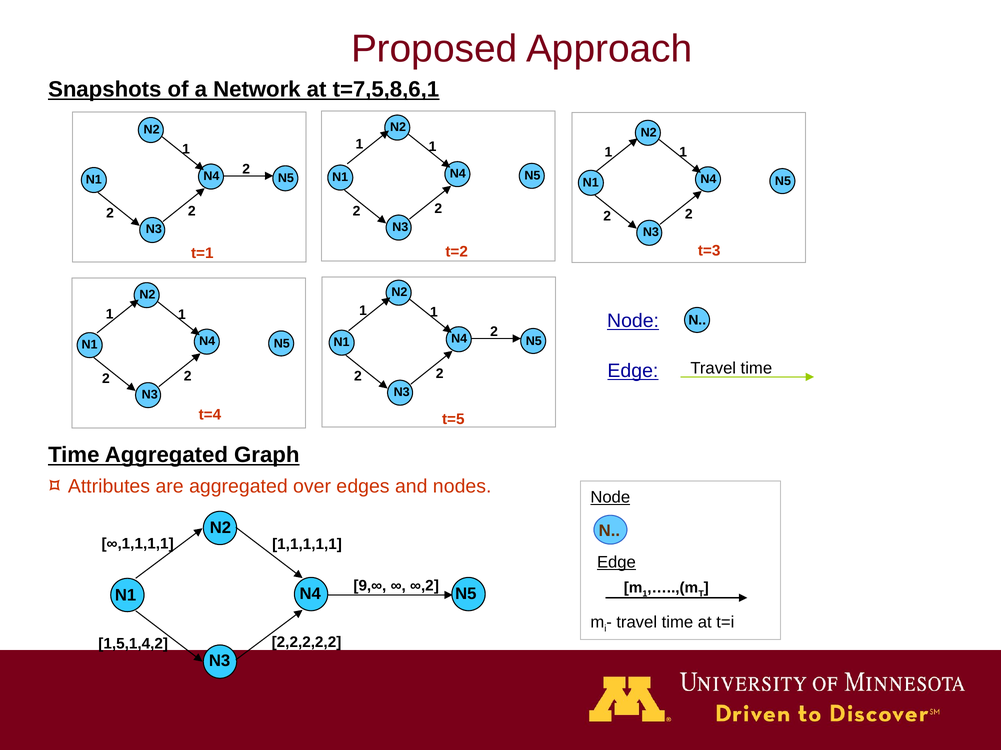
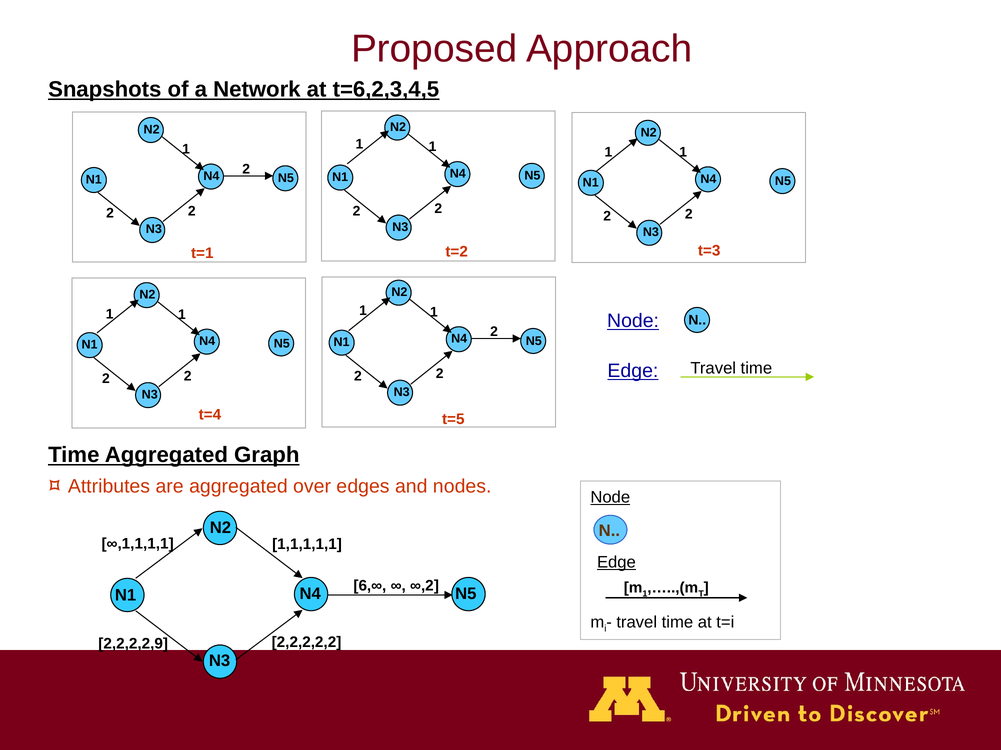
t=7,5,8,6,1: t=7,5,8,6,1 -> t=6,2,3,4,5
9,∞: 9,∞ -> 6,∞
1,5,1,4,2: 1,5,1,4,2 -> 2,2,2,2,9
